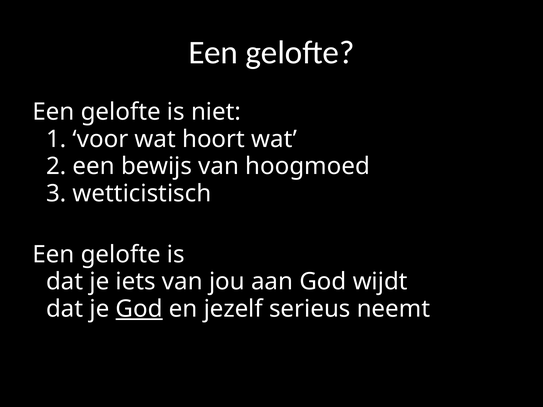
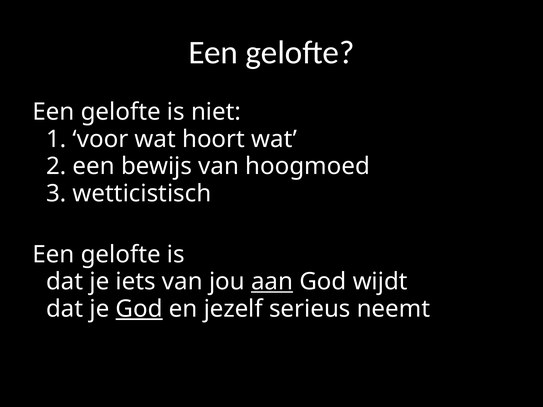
aan underline: none -> present
